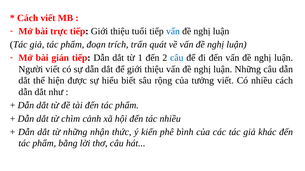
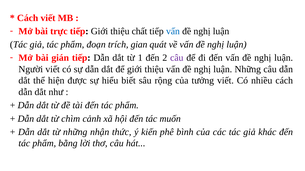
tuổi: tuổi -> chất
trấn: trấn -> gian
câu at (177, 58) colour: blue -> purple
tác nhiều: nhiều -> muốn
